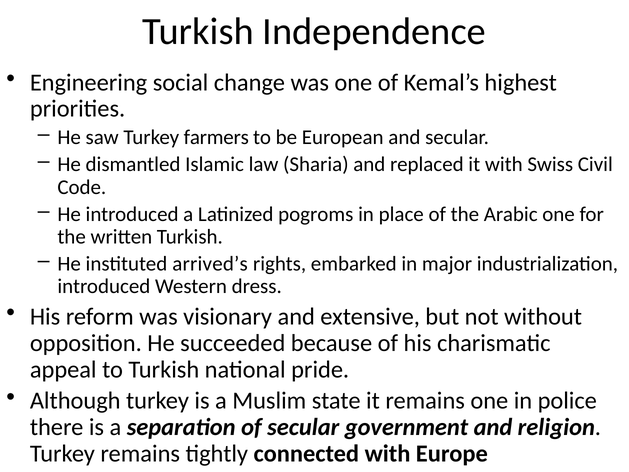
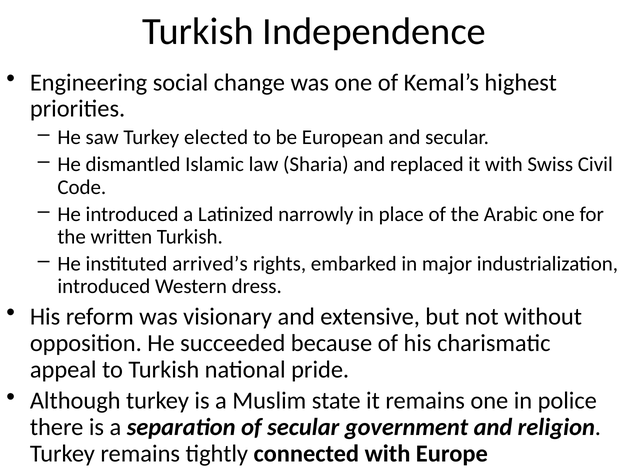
farmers: farmers -> elected
pogroms: pogroms -> narrowly
